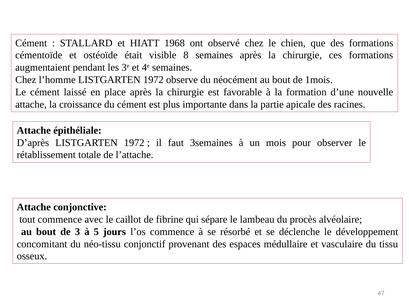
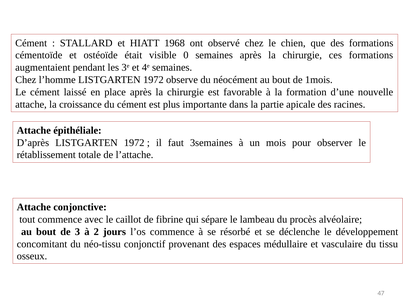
8: 8 -> 0
5: 5 -> 2
